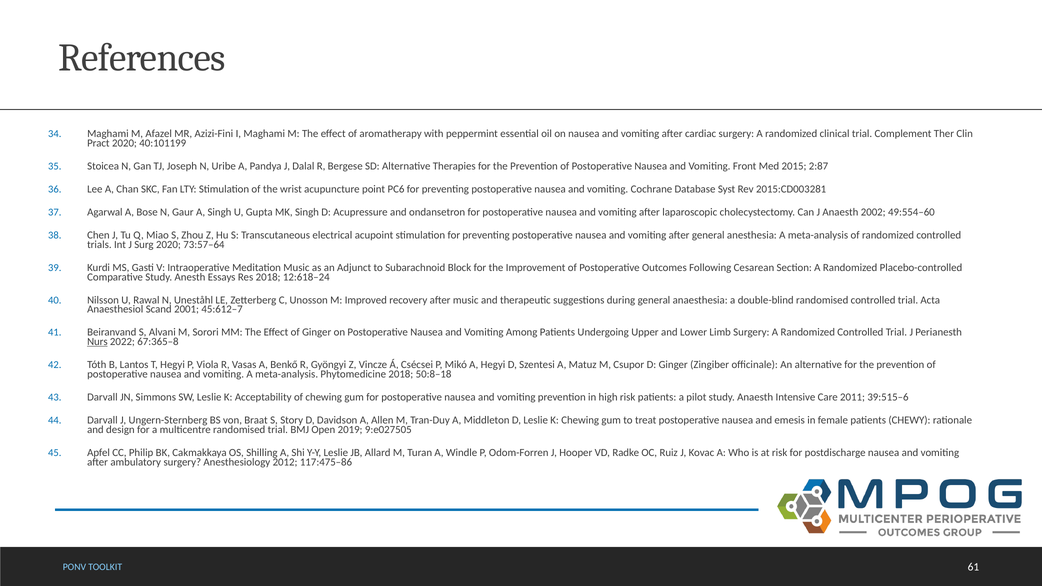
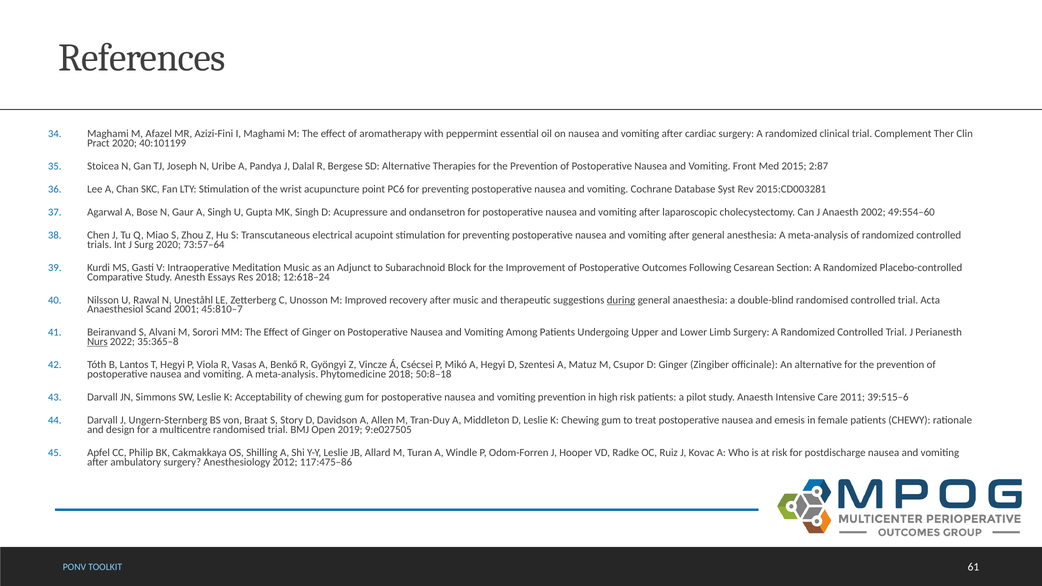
during underline: none -> present
45:612–7: 45:612–7 -> 45:810–7
67:365–8: 67:365–8 -> 35:365–8
